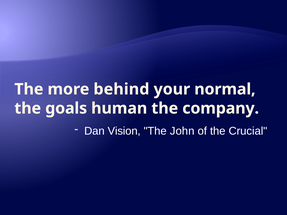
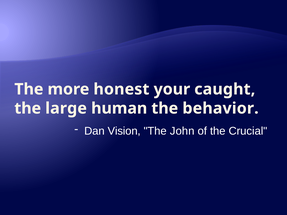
behind: behind -> honest
normal: normal -> caught
goals: goals -> large
company: company -> behavior
